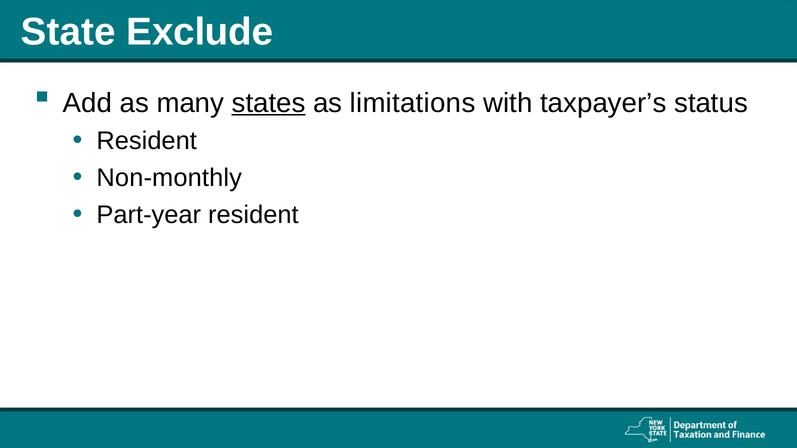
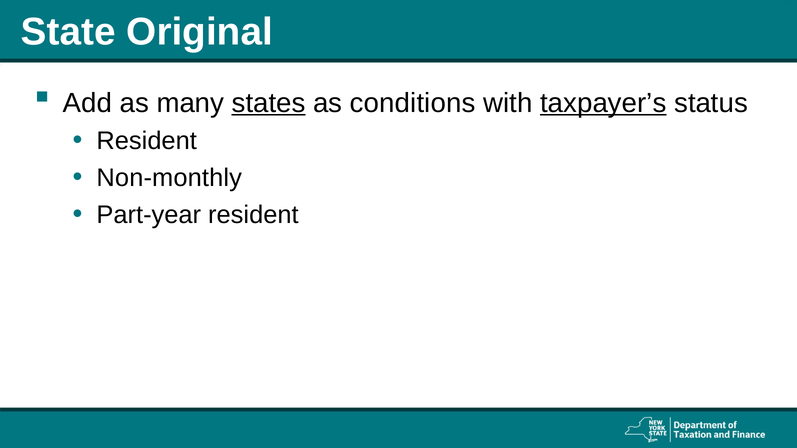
Exclude: Exclude -> Original
limitations: limitations -> conditions
taxpayer’s underline: none -> present
